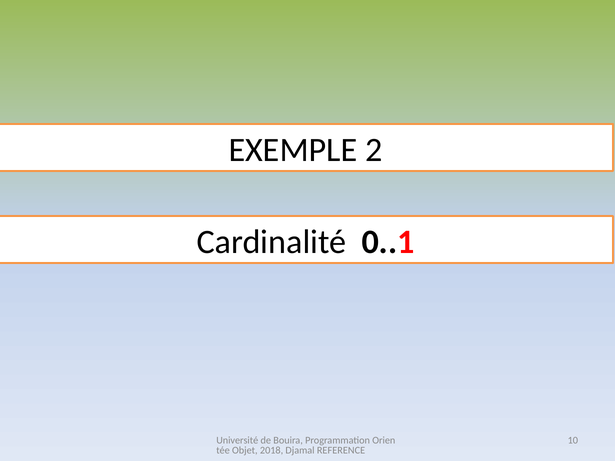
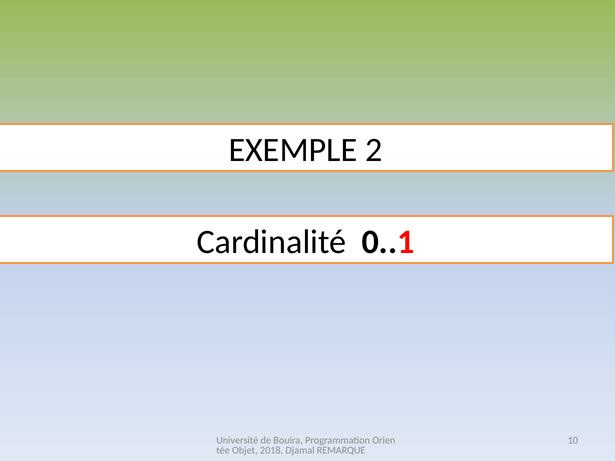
REFERENCE: REFERENCE -> REMARQUE
